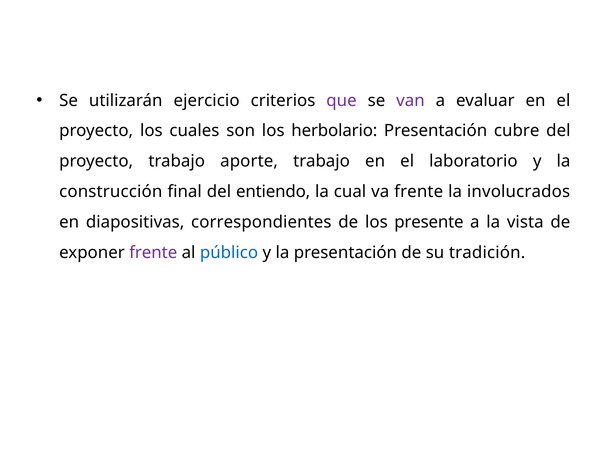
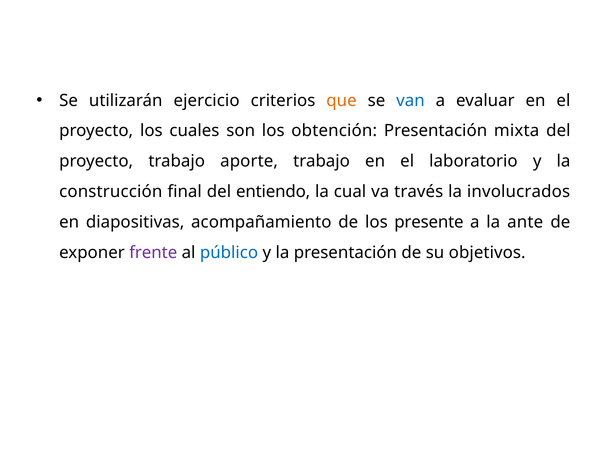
que colour: purple -> orange
van colour: purple -> blue
herbolario: herbolario -> obtención
cubre: cubre -> mixta
va frente: frente -> través
correspondientes: correspondientes -> acompañamiento
vista: vista -> ante
tradición: tradición -> objetivos
